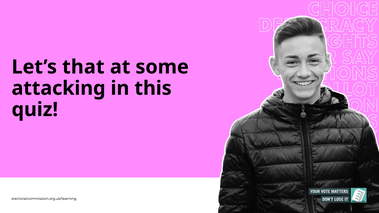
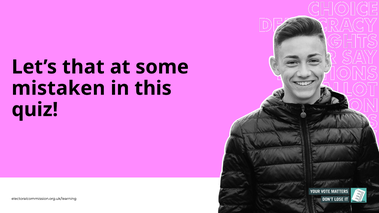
attacking: attacking -> mistaken
